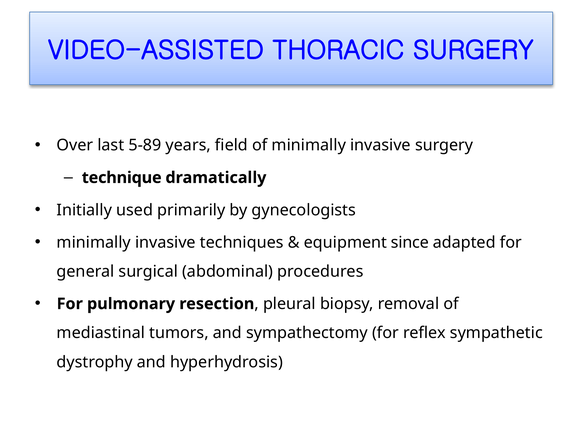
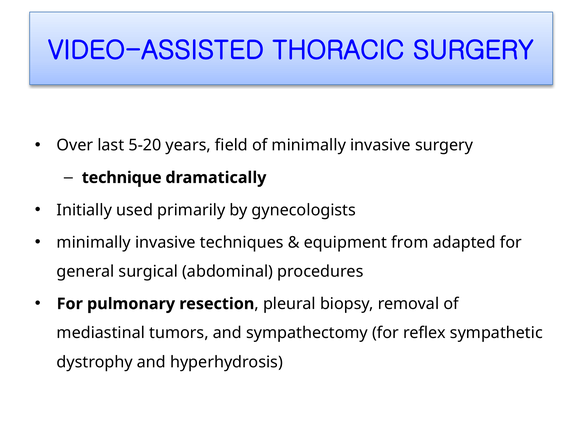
5-89: 5-89 -> 5-20
since: since -> from
